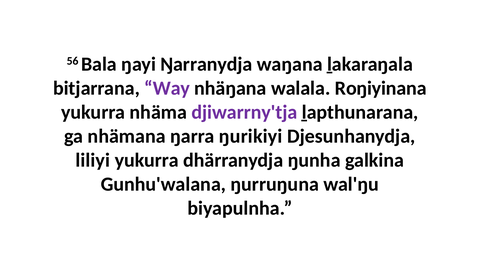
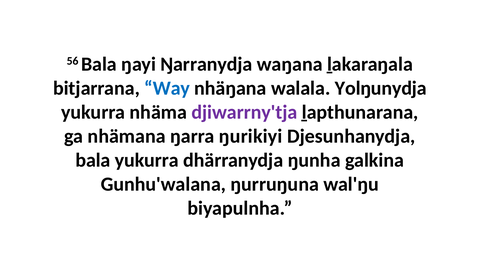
Way colour: purple -> blue
Roŋiyinana: Roŋiyinana -> Yolŋunydja
liliyi at (93, 160): liliyi -> bala
